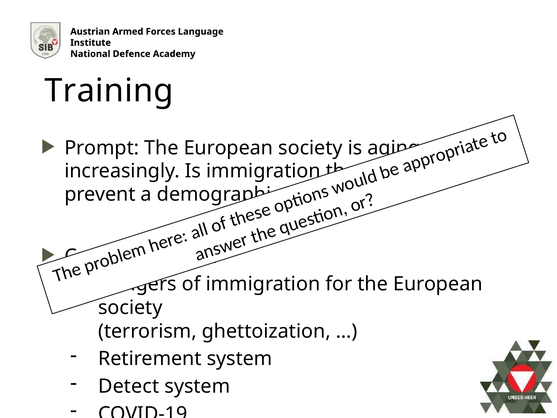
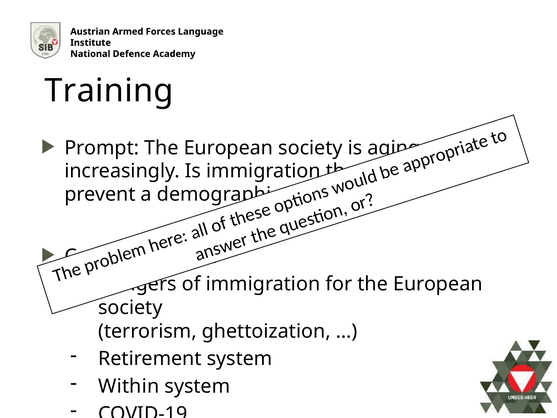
Detect: Detect -> Within
